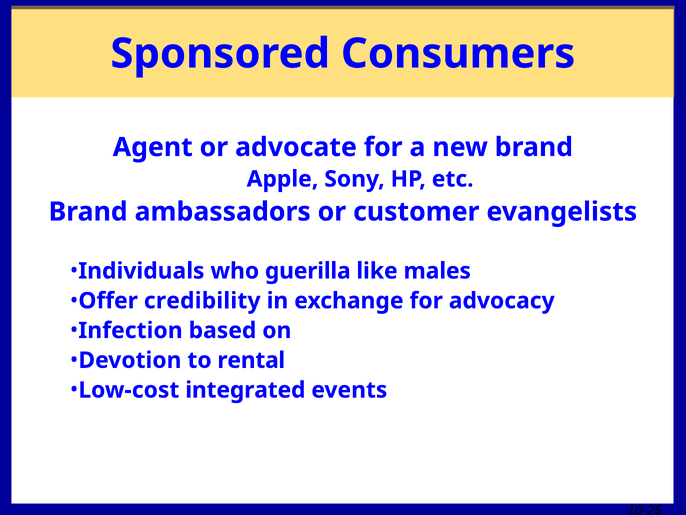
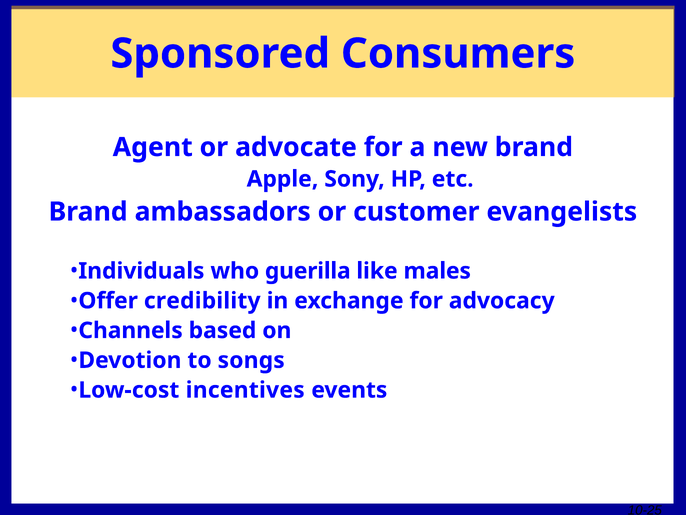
Infection: Infection -> Channels
rental: rental -> songs
integrated: integrated -> incentives
